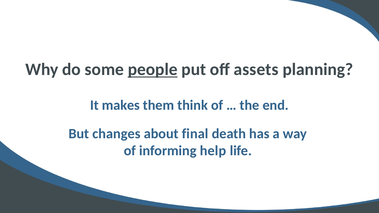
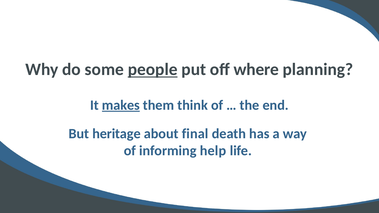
assets: assets -> where
makes underline: none -> present
changes: changes -> heritage
